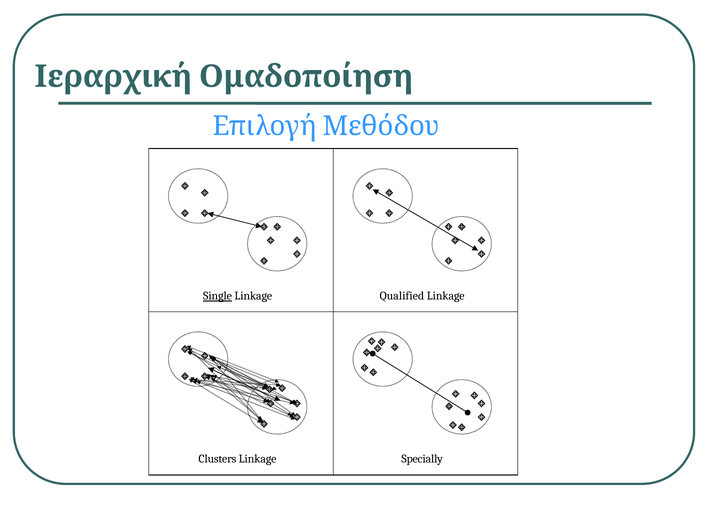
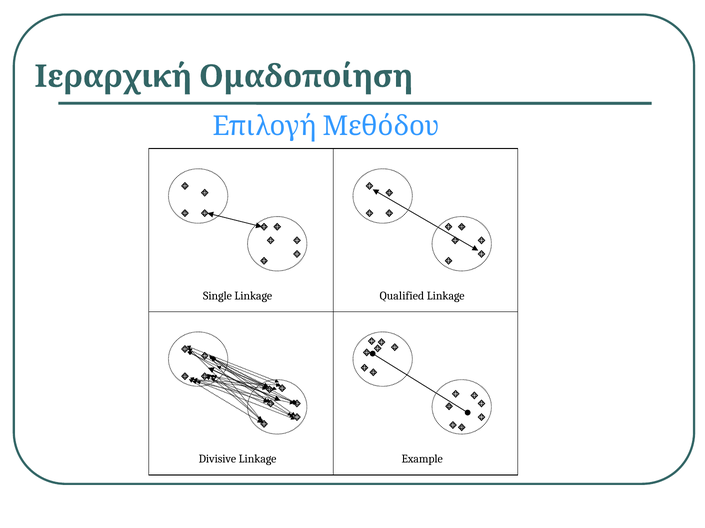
Single underline: present -> none
Clusters: Clusters -> Divisive
Specially: Specially -> Example
